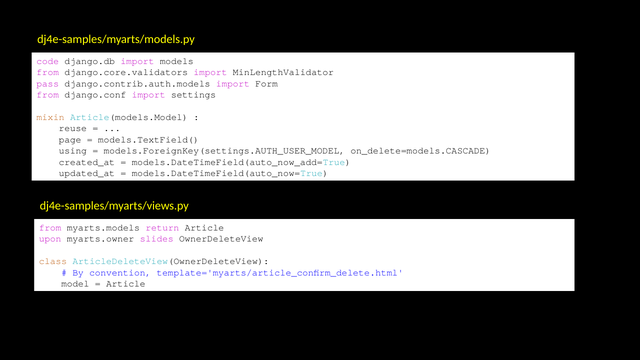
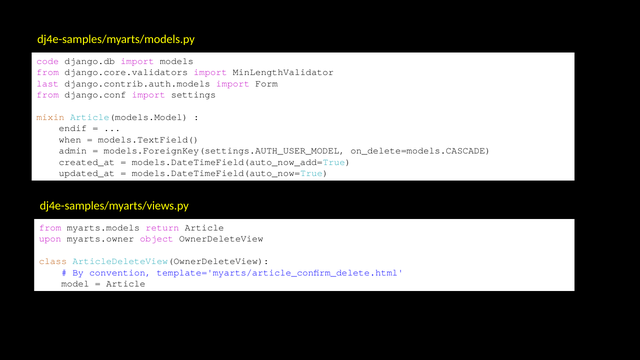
pass: pass -> last
reuse: reuse -> endif
page: page -> when
using: using -> admin
slides: slides -> object
